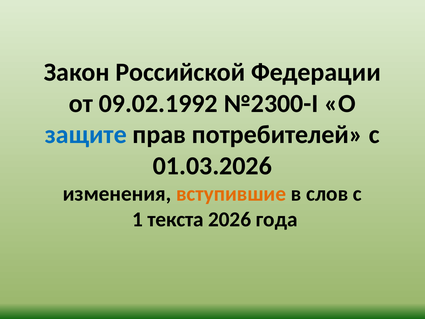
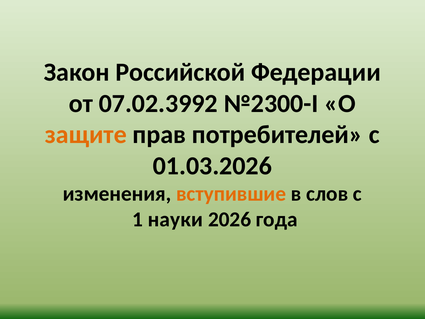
09.02.1992: 09.02.1992 -> 07.02.3992
защите colour: blue -> orange
текста: текста -> науки
